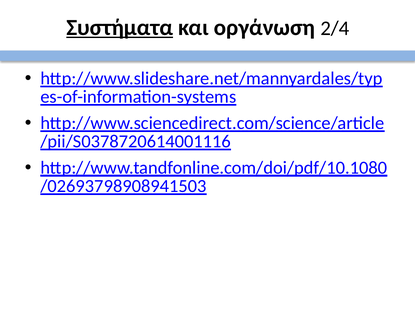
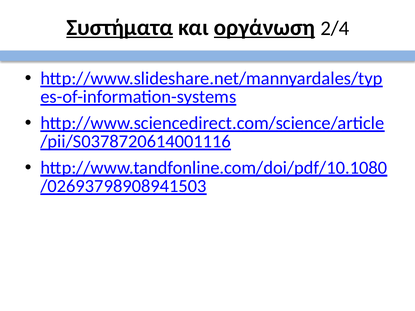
οργάνωση underline: none -> present
